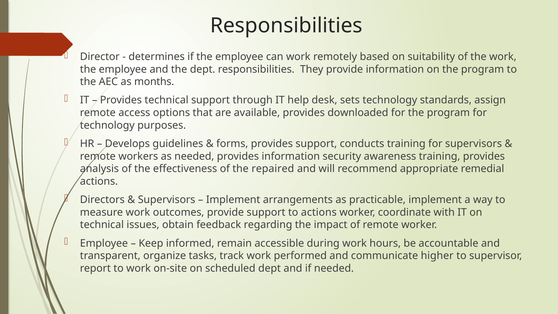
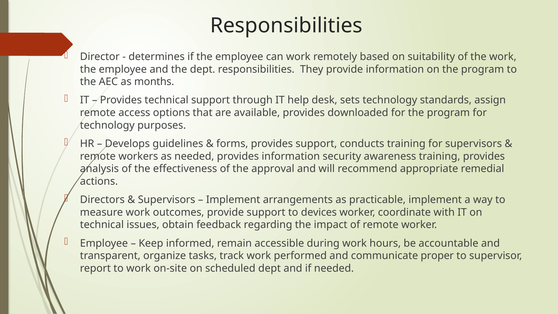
repaired: repaired -> approval
to actions: actions -> devices
higher: higher -> proper
